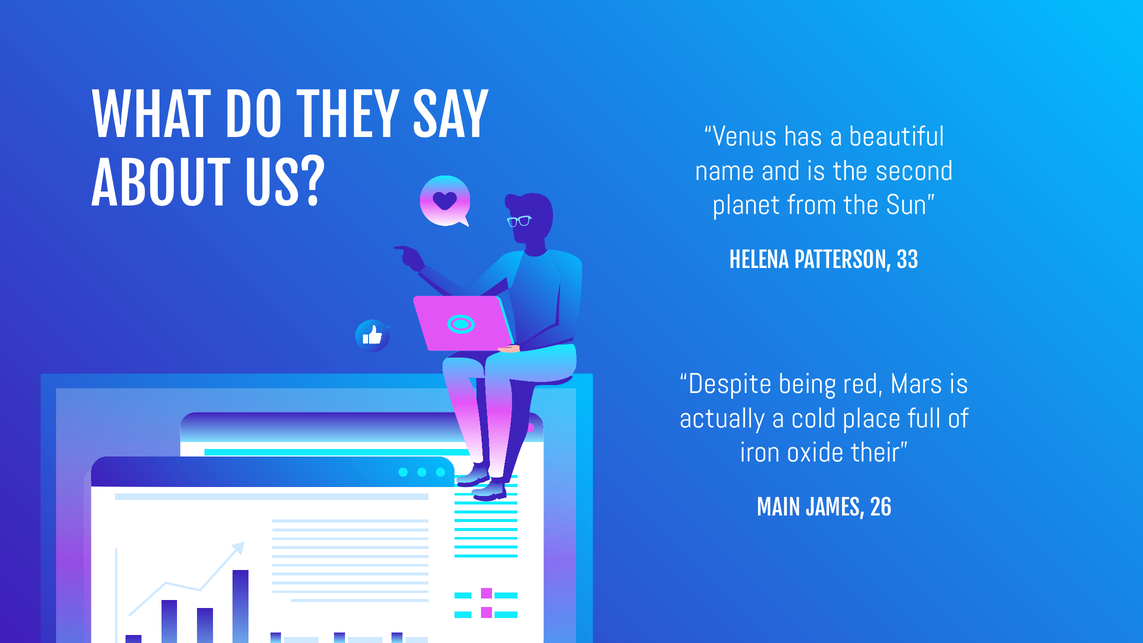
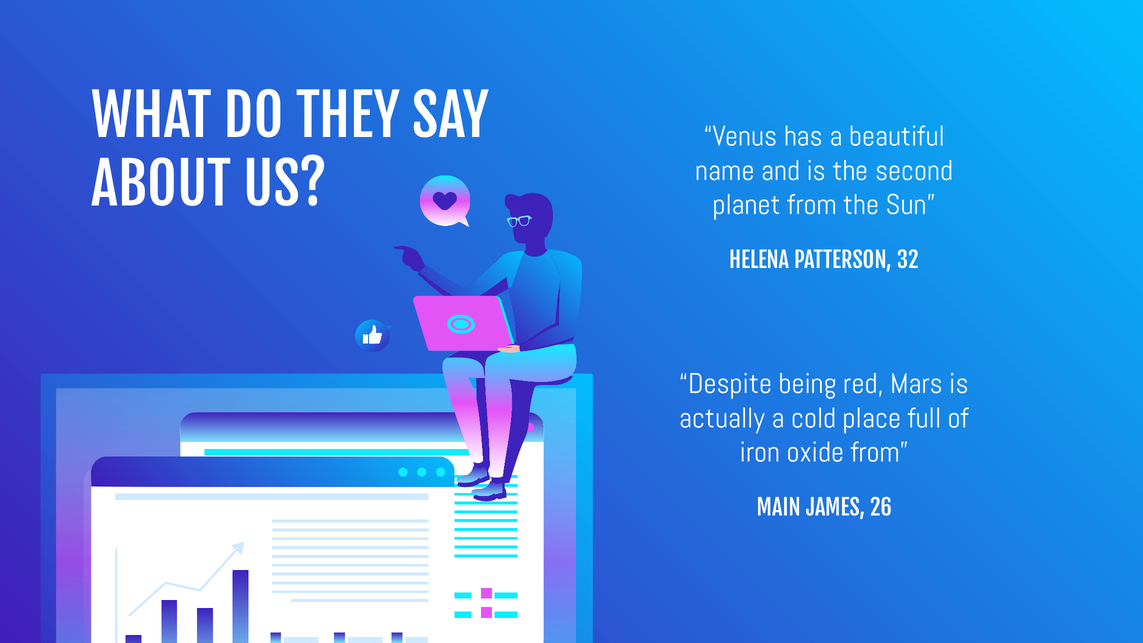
33: 33 -> 32
oxide their: their -> from
